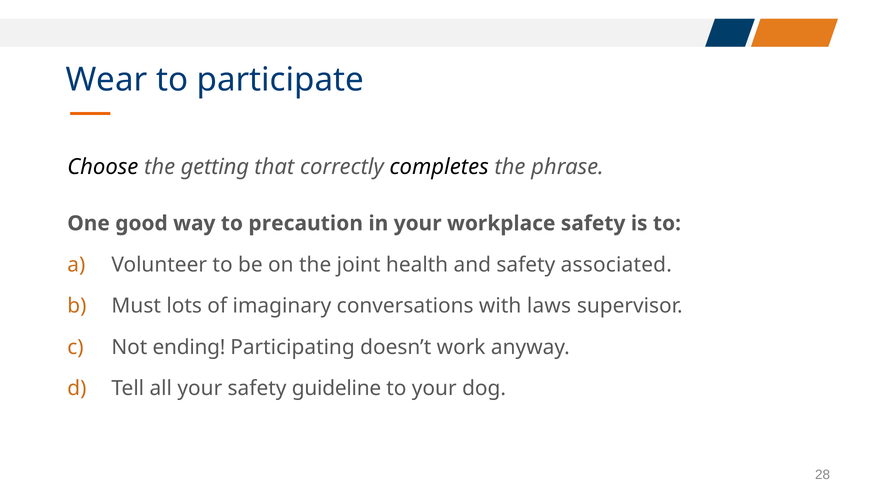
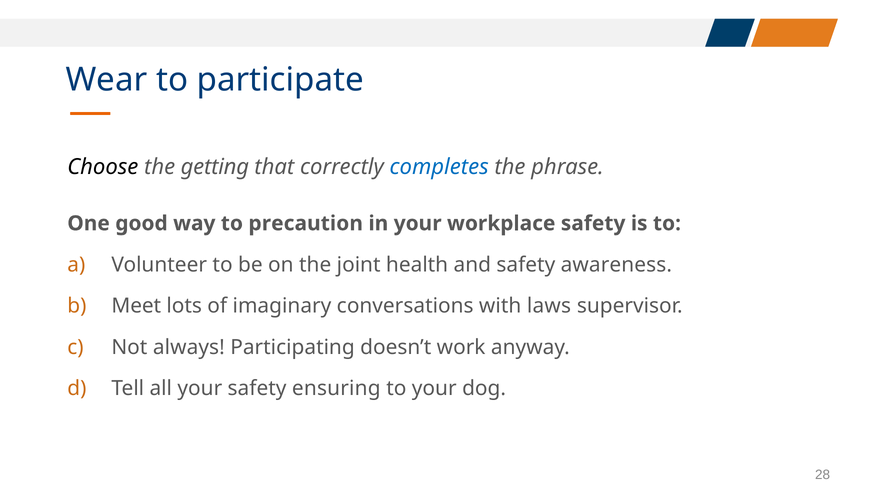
completes colour: black -> blue
associated: associated -> awareness
Must: Must -> Meet
ending: ending -> always
guideline: guideline -> ensuring
